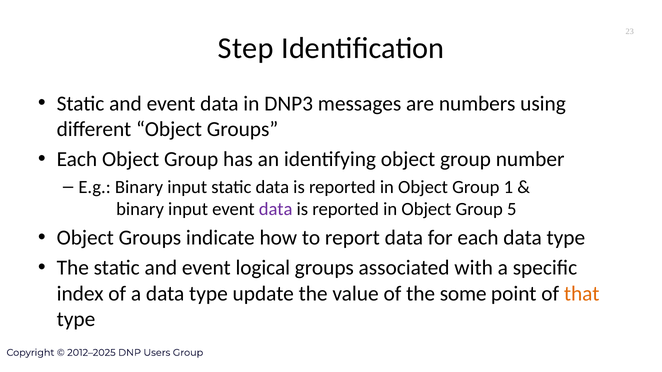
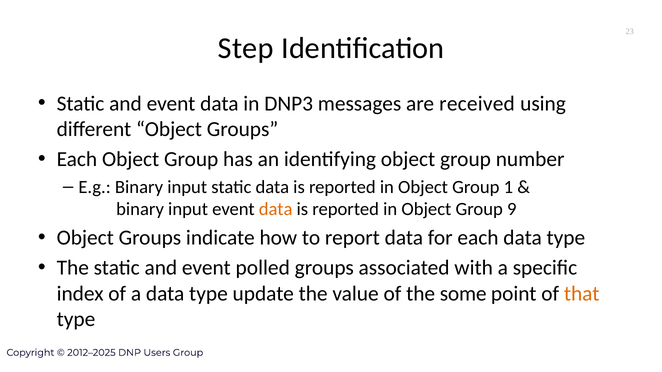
numbers: numbers -> received
data at (276, 209) colour: purple -> orange
5: 5 -> 9
logical: logical -> polled
